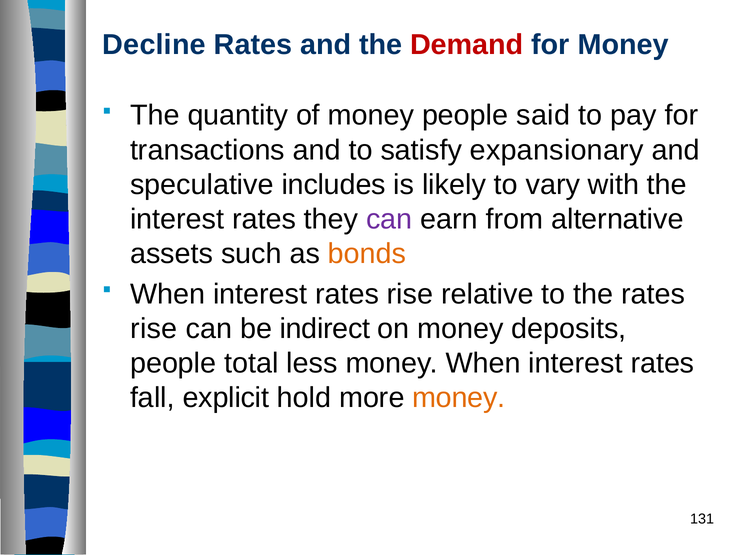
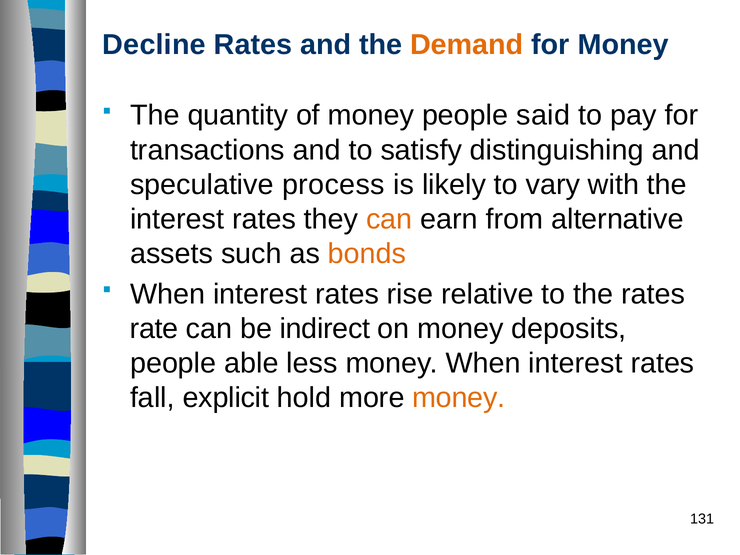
Demand colour: red -> orange
expansionary: expansionary -> distinguishing
includes: includes -> process
can at (389, 219) colour: purple -> orange
rise at (154, 329): rise -> rate
total: total -> able
